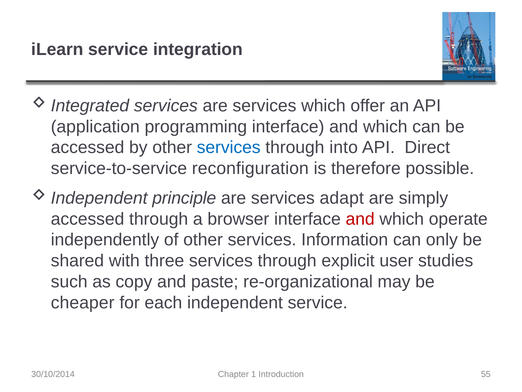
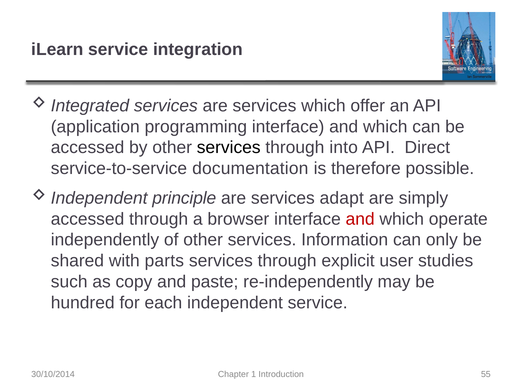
services at (229, 147) colour: blue -> black
reconfiguration: reconfiguration -> documentation
three: three -> parts
re-organizational: re-organizational -> re-independently
cheaper: cheaper -> hundred
